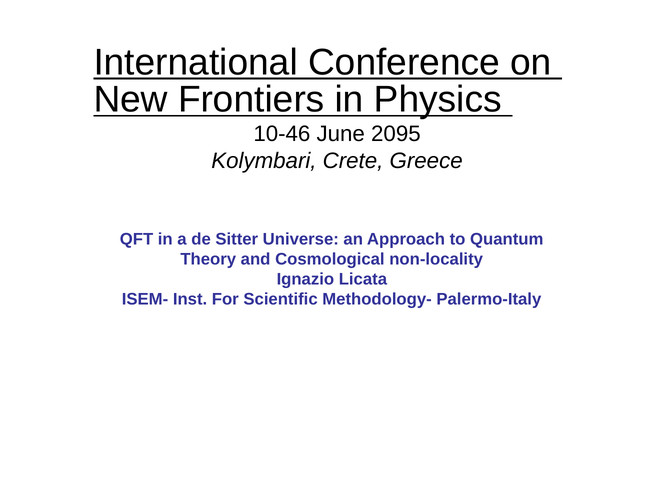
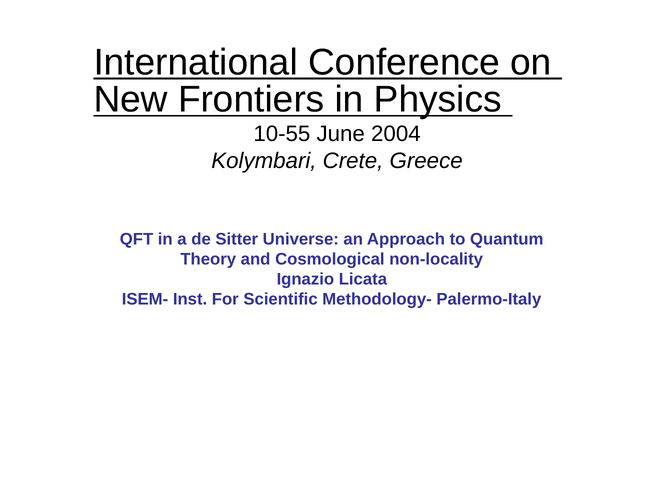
10-46: 10-46 -> 10-55
2095: 2095 -> 2004
